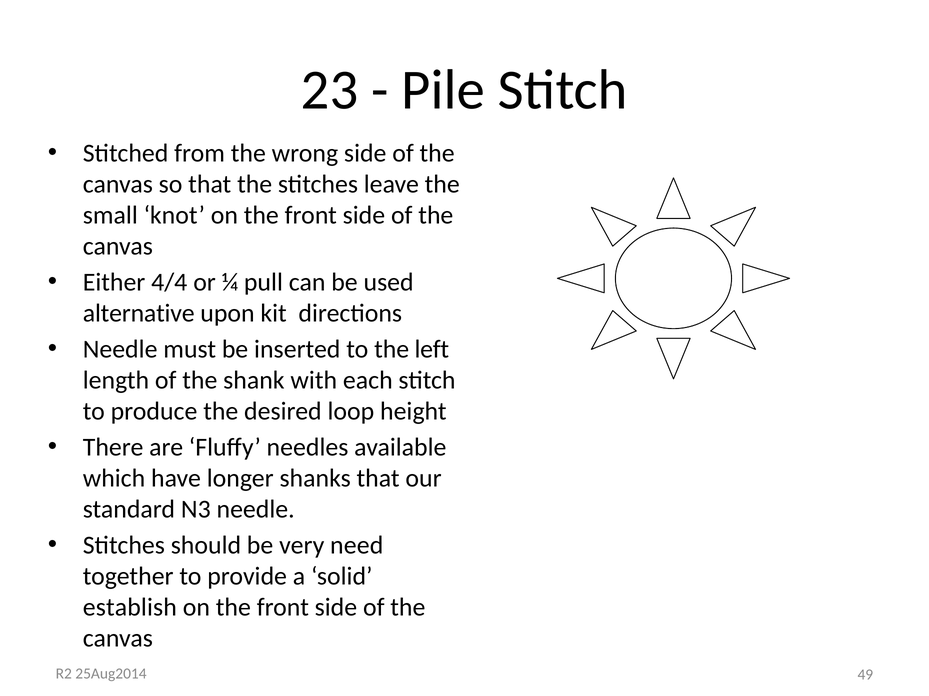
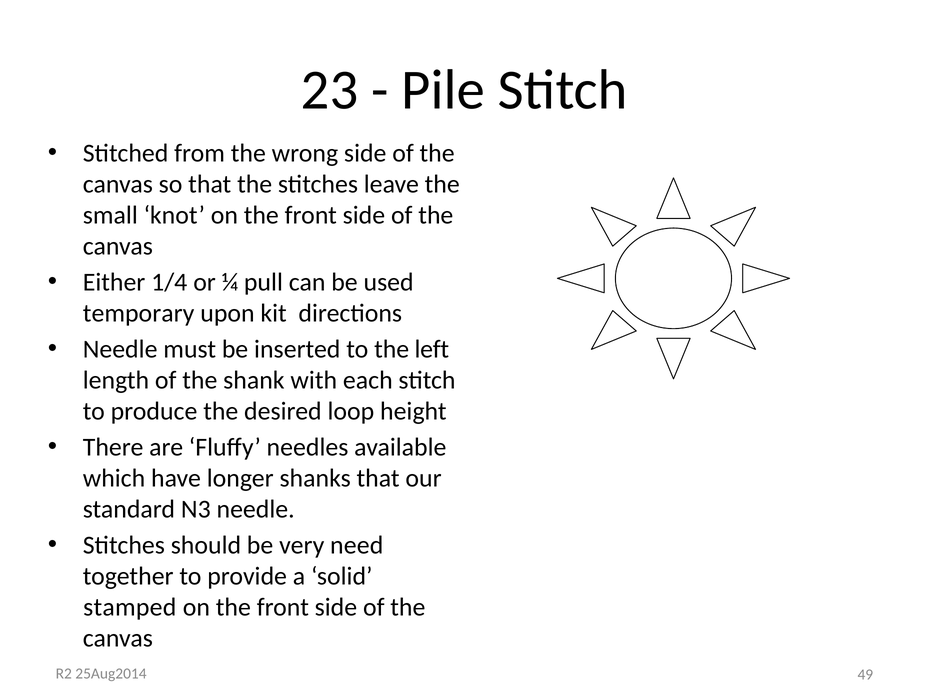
4/4: 4/4 -> 1/4
alternative: alternative -> temporary
establish: establish -> stamped
